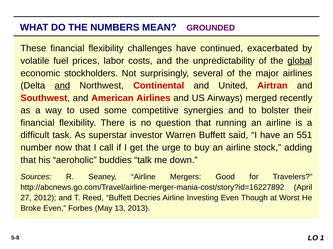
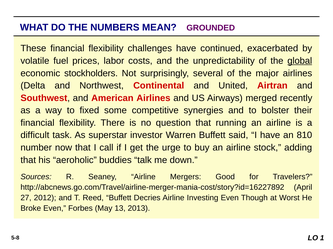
and at (62, 86) underline: present -> none
used: used -> fixed
551: 551 -> 810
